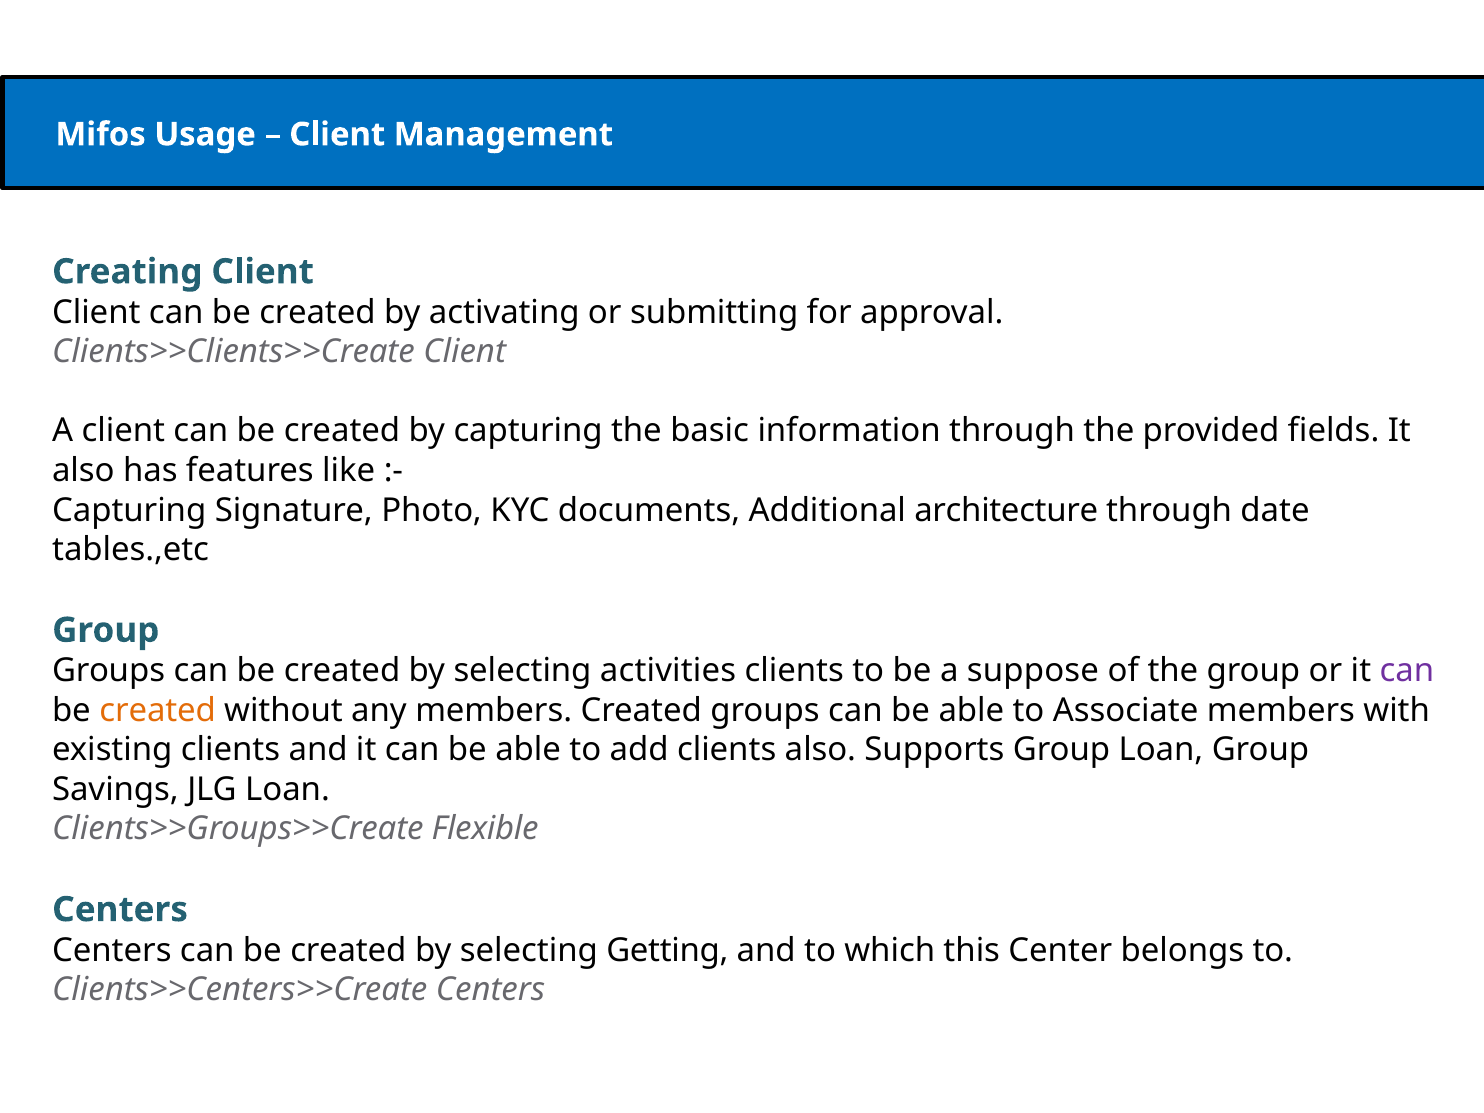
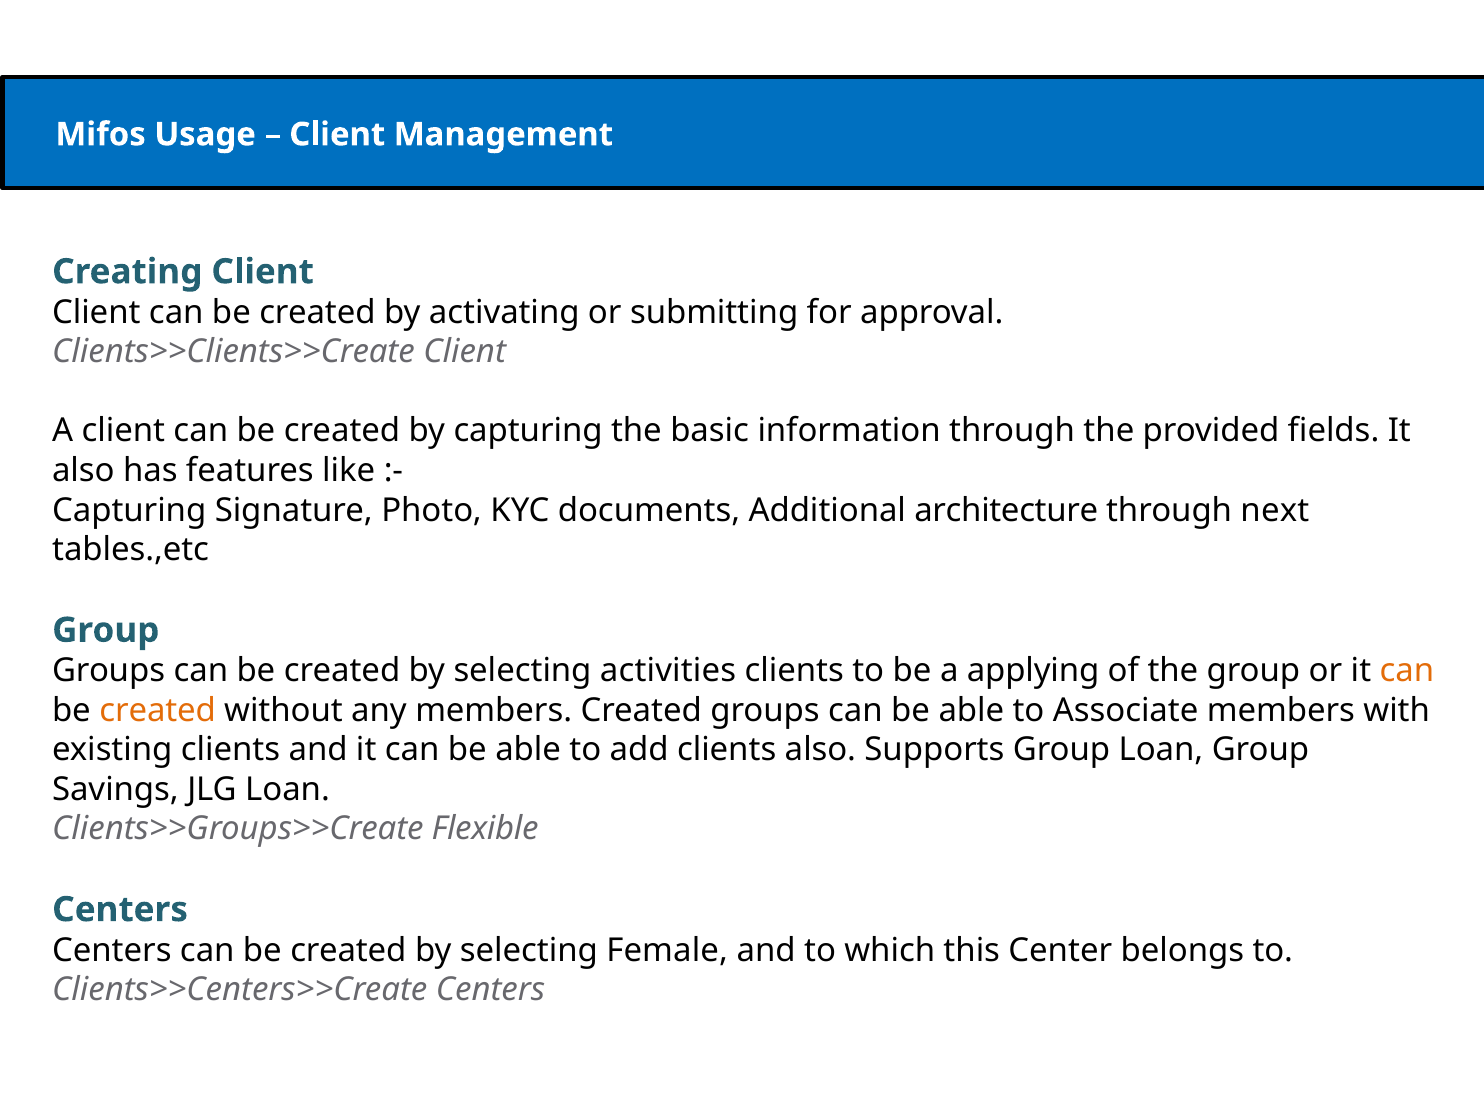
date: date -> next
suppose: suppose -> applying
can at (1407, 671) colour: purple -> orange
Getting: Getting -> Female
